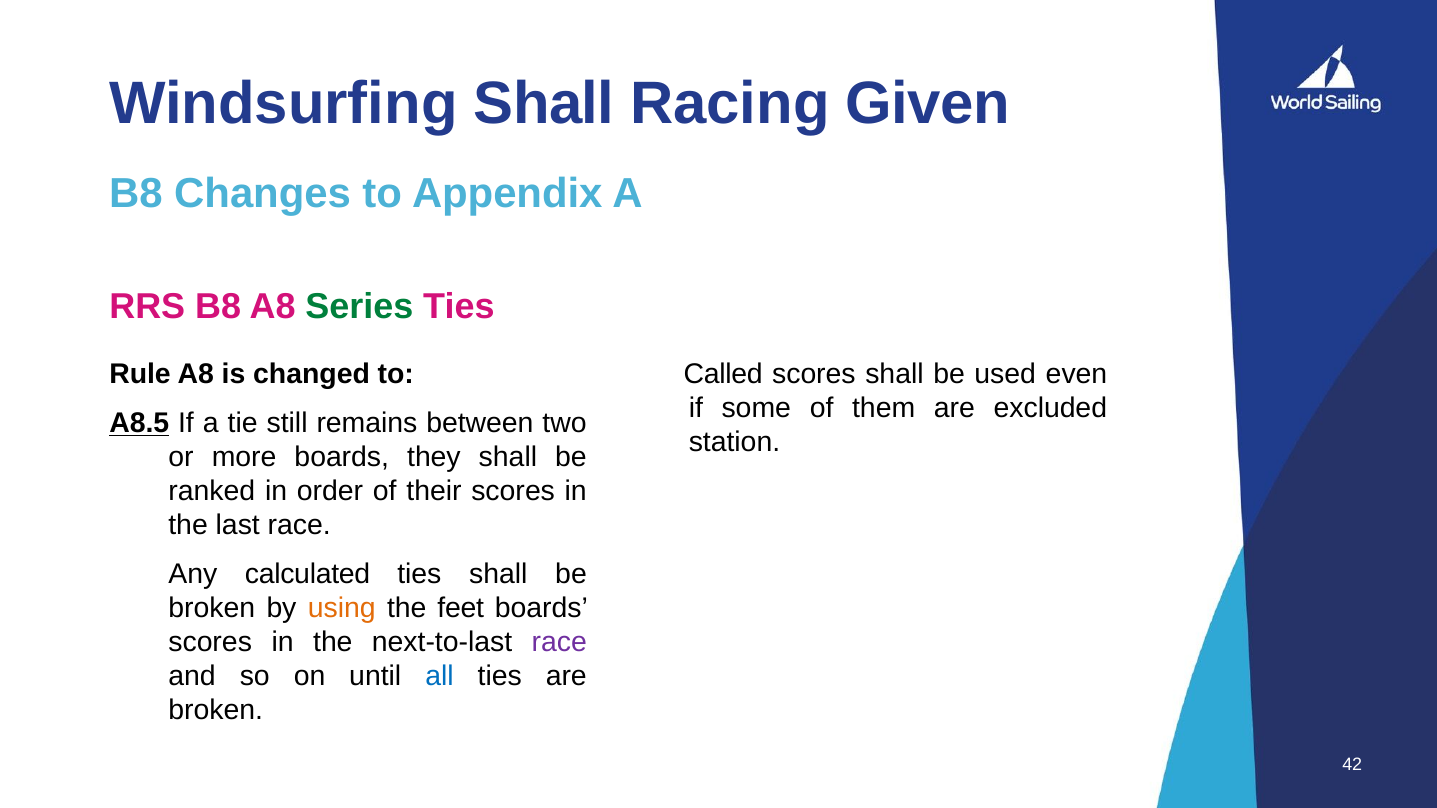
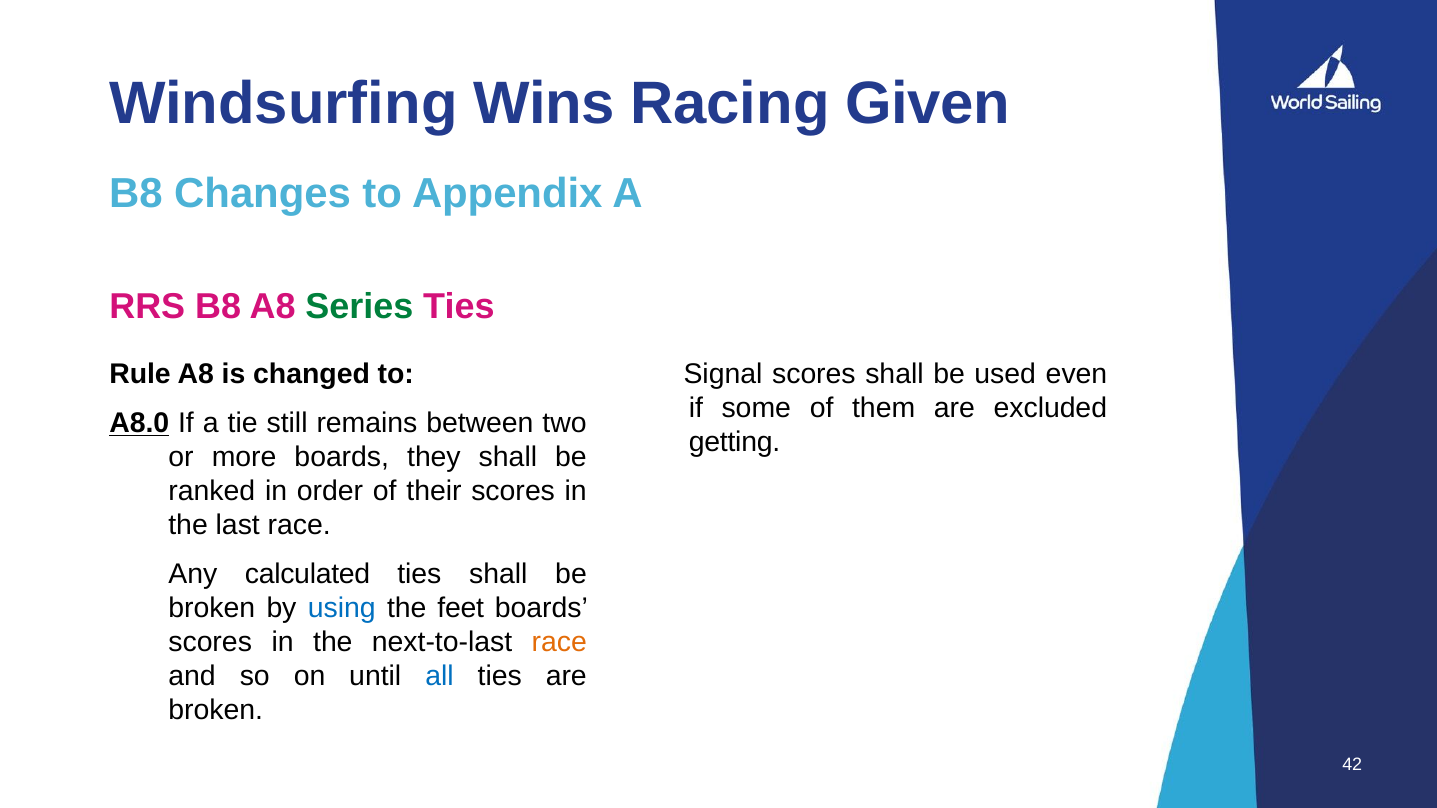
Windsurfing Shall: Shall -> Wins
Called: Called -> Signal
A8.5: A8.5 -> A8.0
station: station -> getting
using colour: orange -> blue
race at (559, 642) colour: purple -> orange
